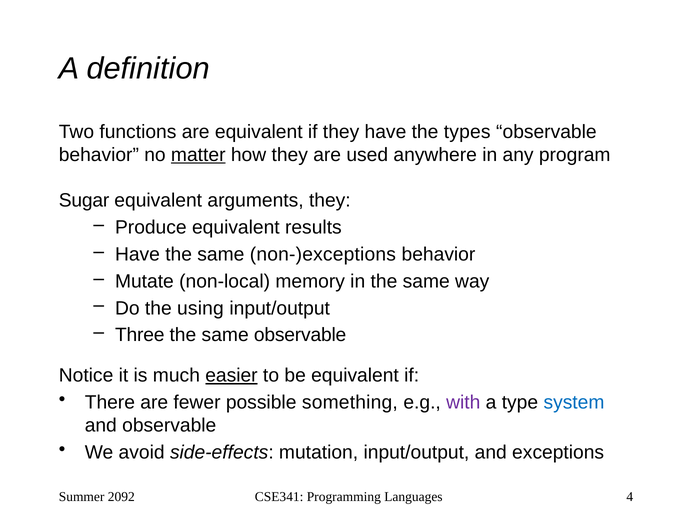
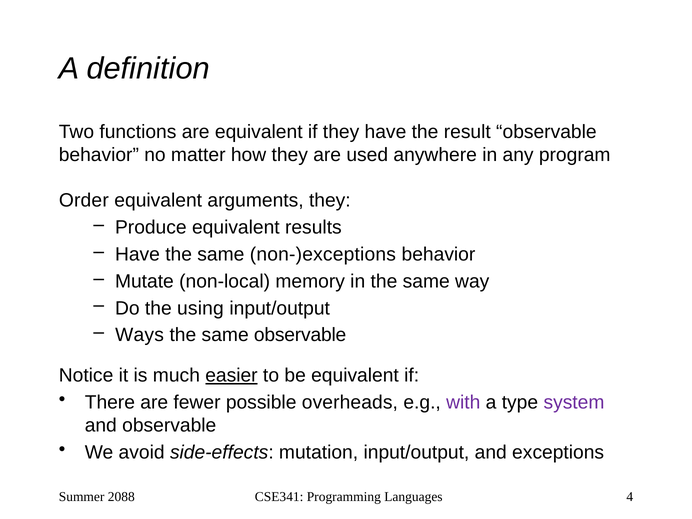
types: types -> result
matter underline: present -> none
Sugar: Sugar -> Order
Three: Three -> Ways
something: something -> overheads
system colour: blue -> purple
2092: 2092 -> 2088
